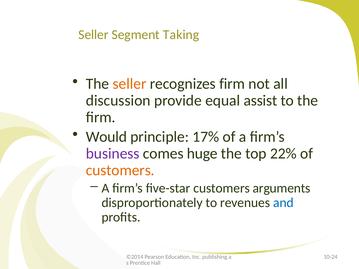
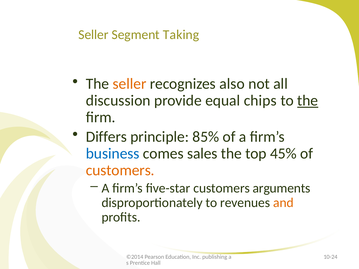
recognizes firm: firm -> also
assist: assist -> chips
the at (308, 101) underline: none -> present
Would: Would -> Differs
17%: 17% -> 85%
business colour: purple -> blue
huge: huge -> sales
22%: 22% -> 45%
and colour: blue -> orange
